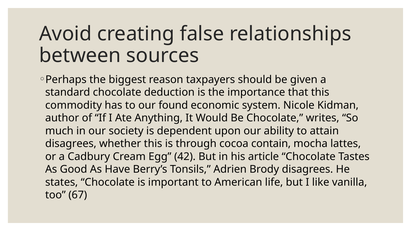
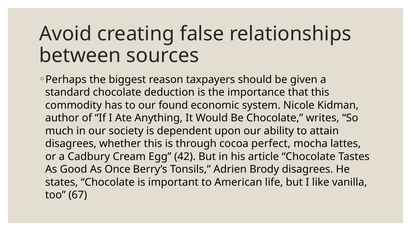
contain: contain -> perfect
Have: Have -> Once
